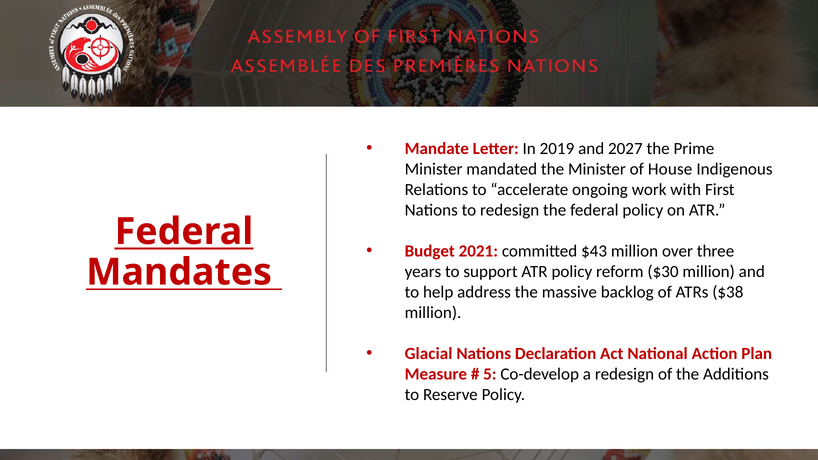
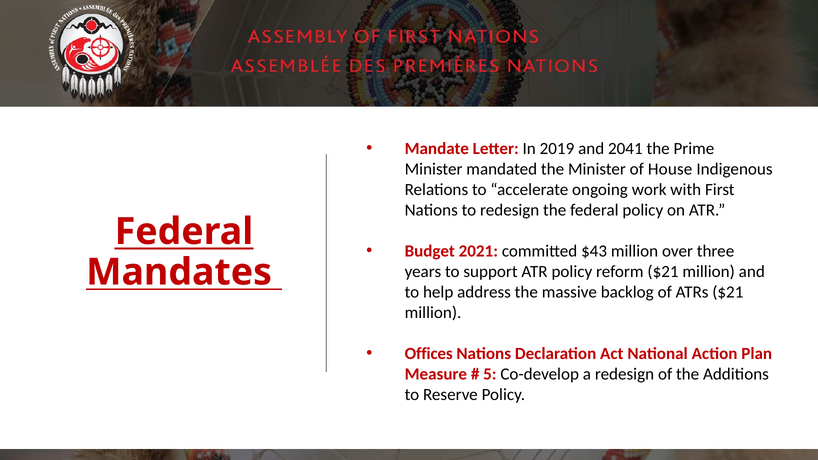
2027: 2027 -> 2041
reform $30: $30 -> $21
ATRs $38: $38 -> $21
Glacial: Glacial -> Offices
